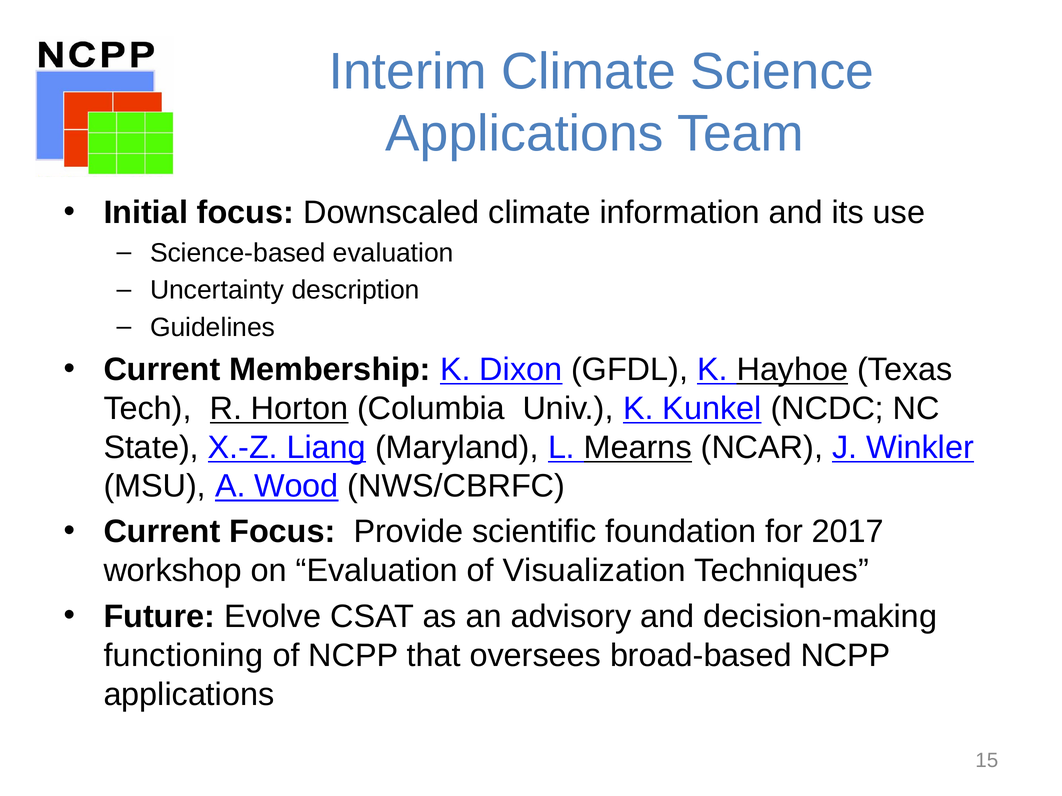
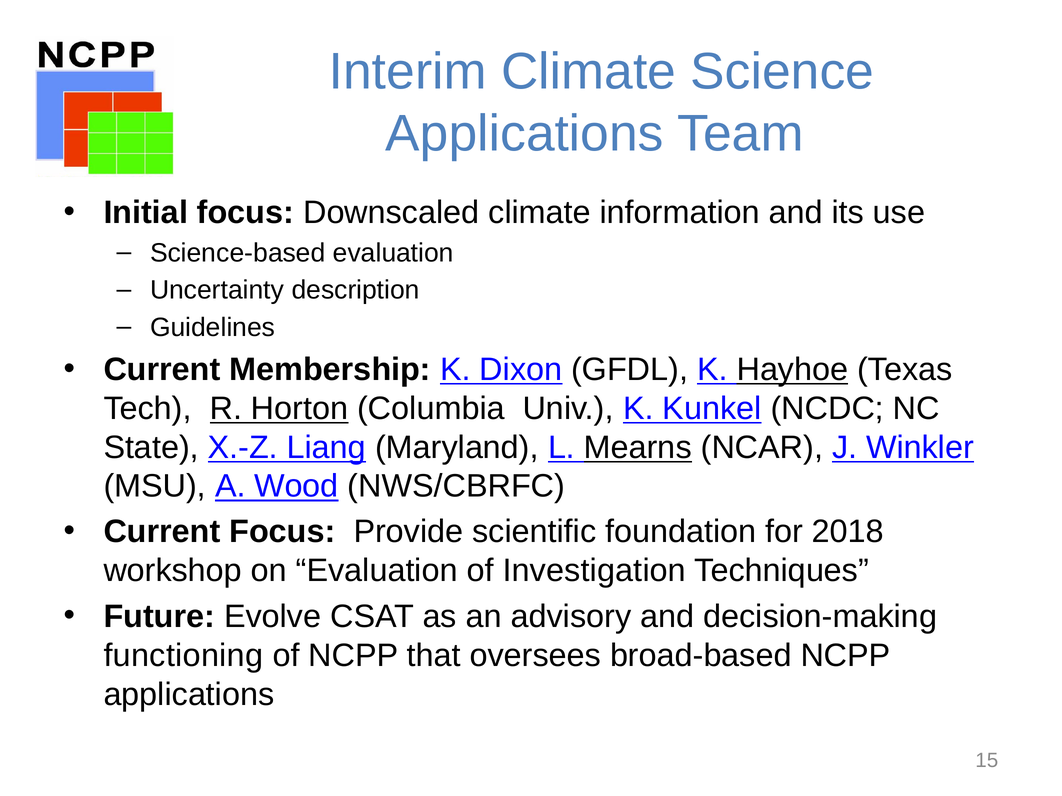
2017: 2017 -> 2018
Visualization: Visualization -> Investigation
